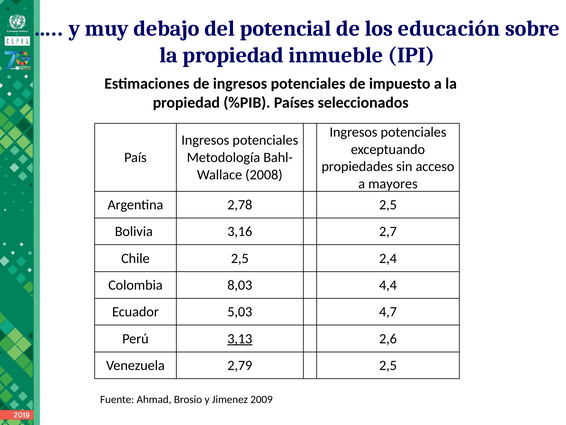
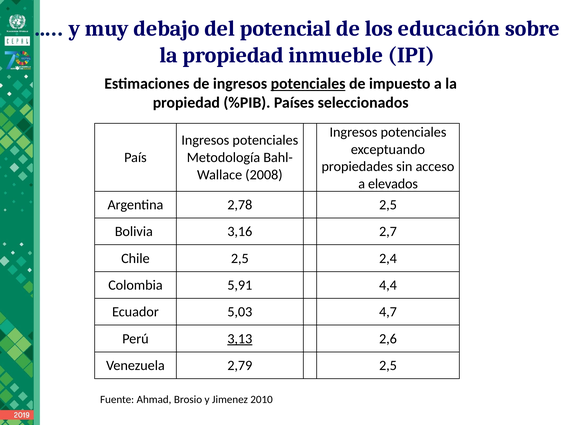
potenciales at (308, 84) underline: none -> present
mayores: mayores -> elevados
8,03: 8,03 -> 5,91
2009: 2009 -> 2010
